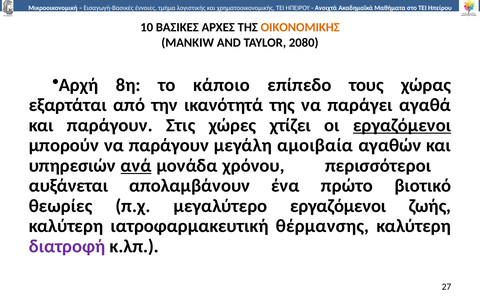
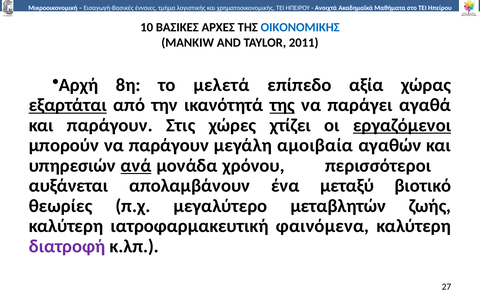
ΟΙΚΟΝΟΜΙΚΗΣ colour: orange -> blue
2080: 2080 -> 2011
κάποιο: κάποιο -> μελετά
τους: τους -> αξία
εξαρτάται underline: none -> present
της at (282, 105) underline: none -> present
πρώτο: πρώτο -> μεταξύ
µεγαλύτερο εργαζόµενοι: εργαζόµενοι -> μεταβλητών
θέρµανσης: θέρµανσης -> φαινόμενα
